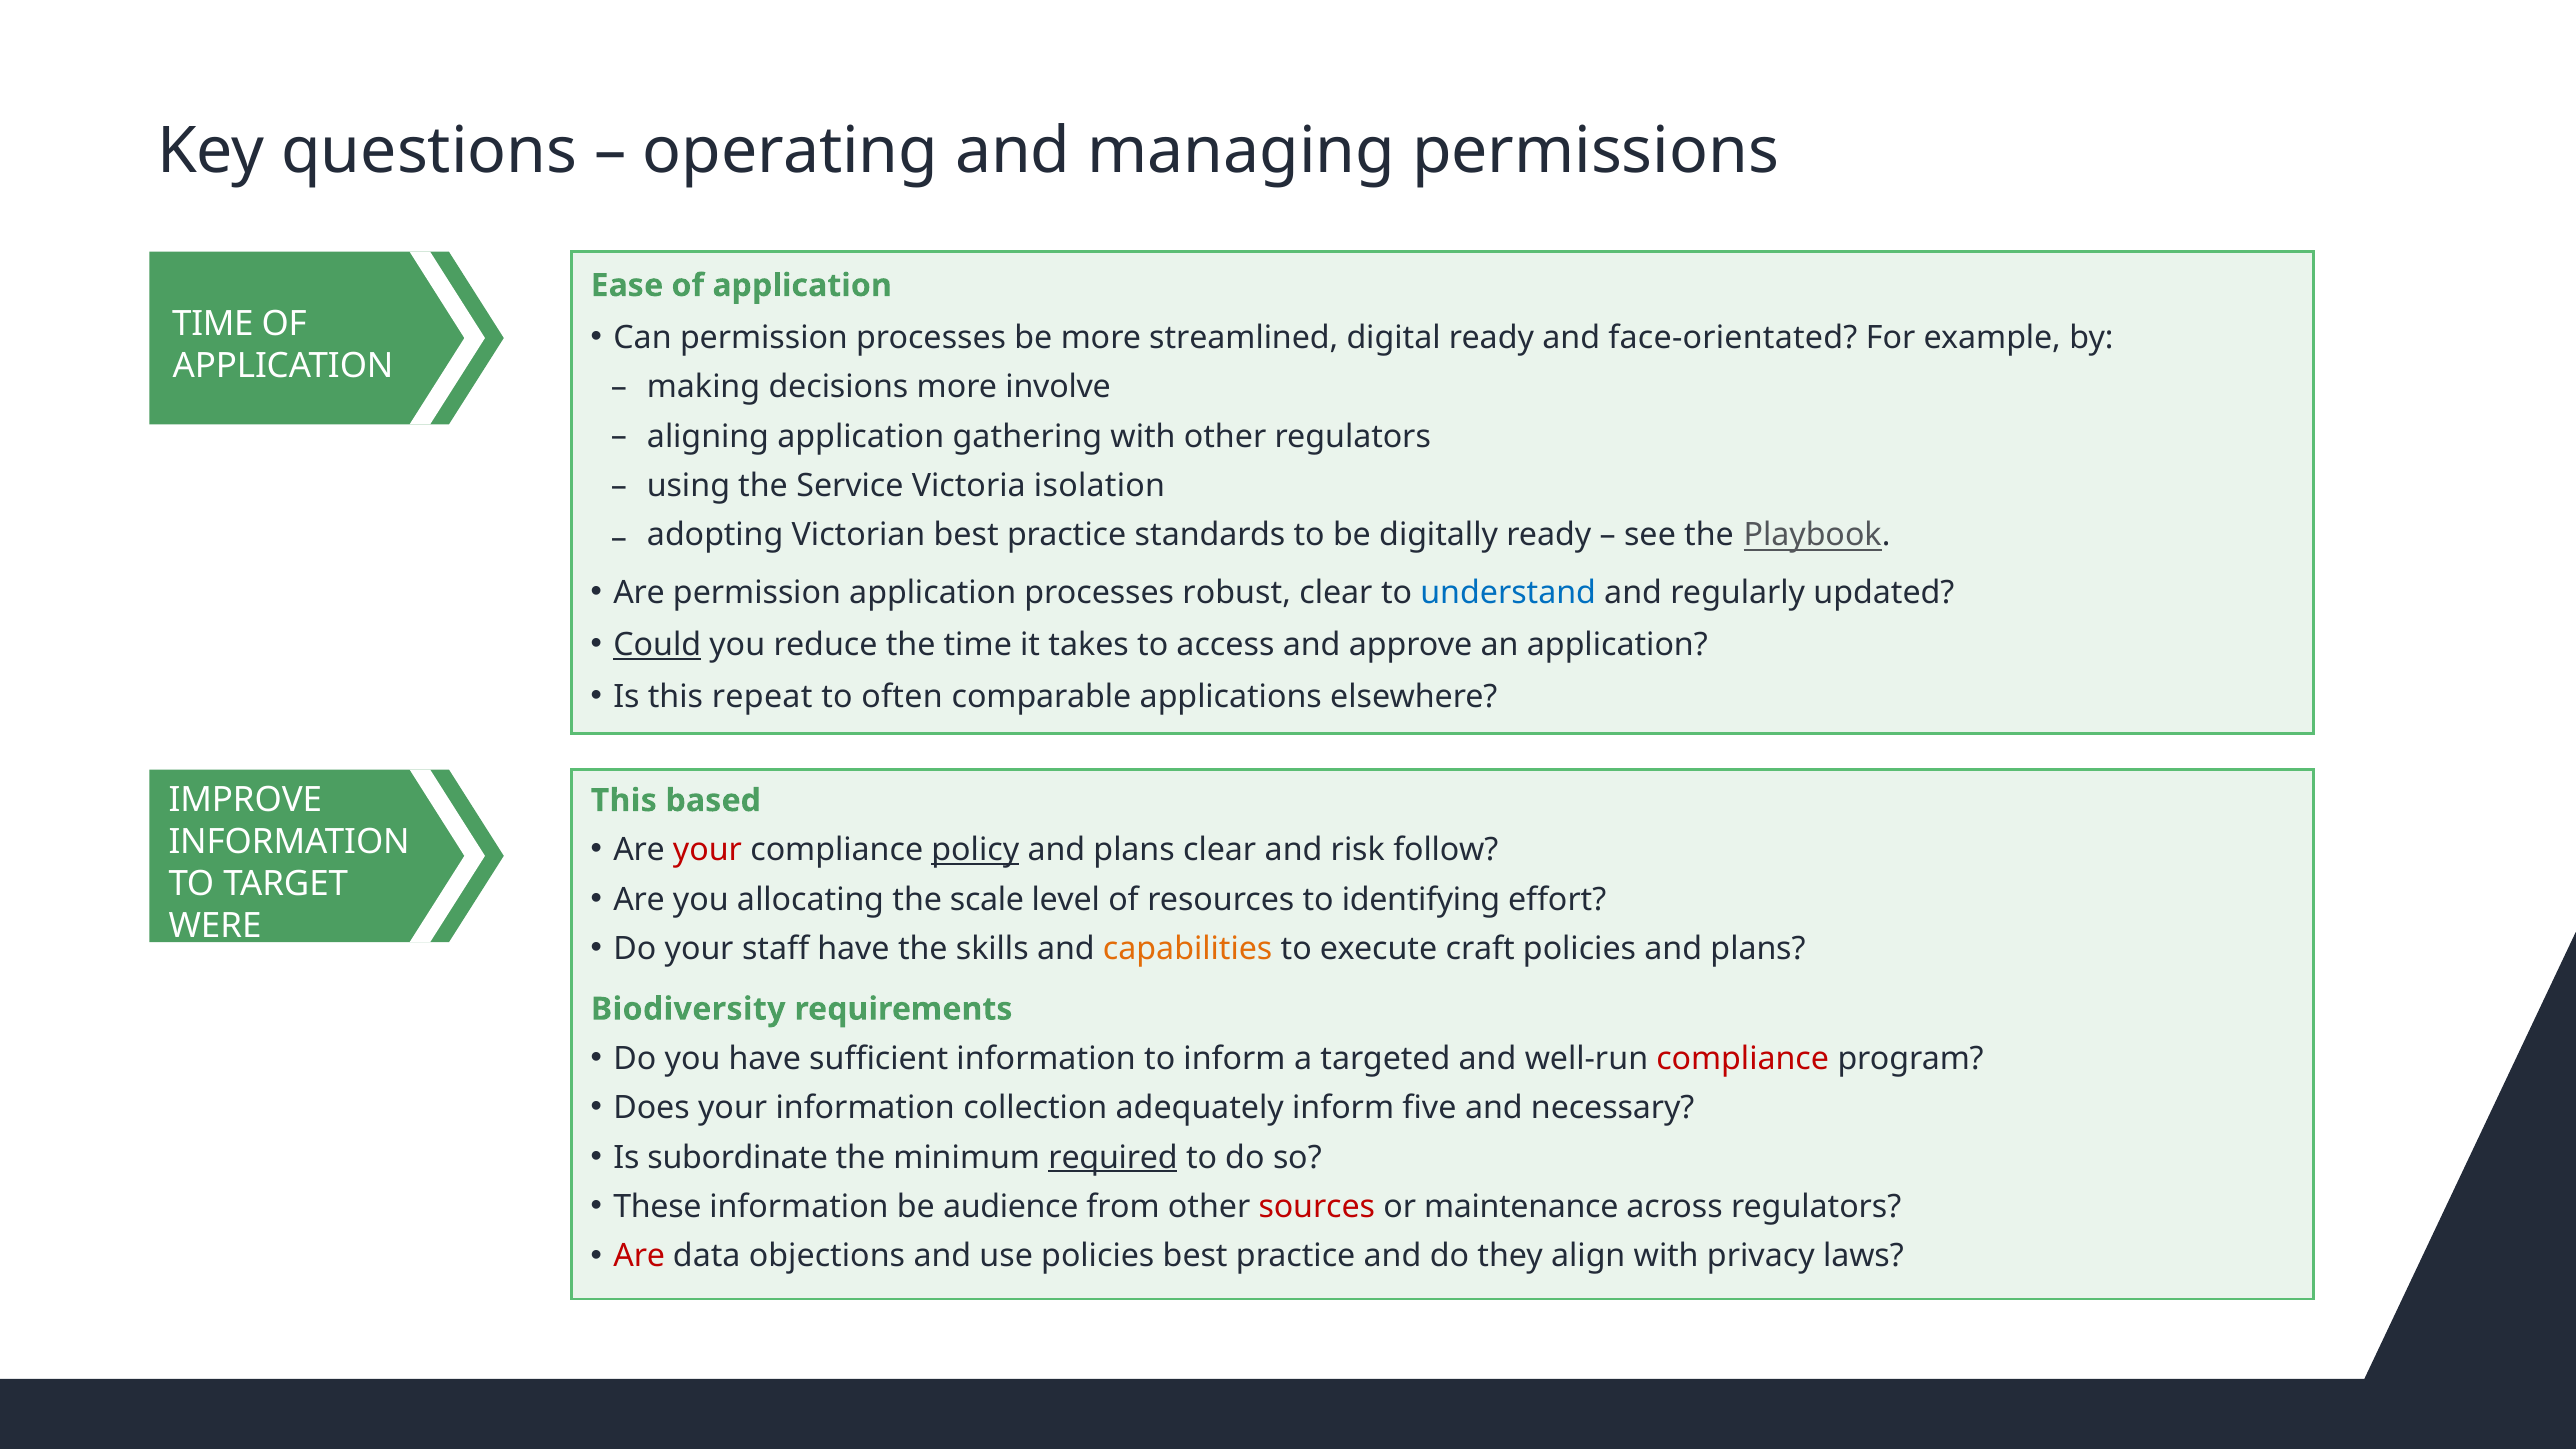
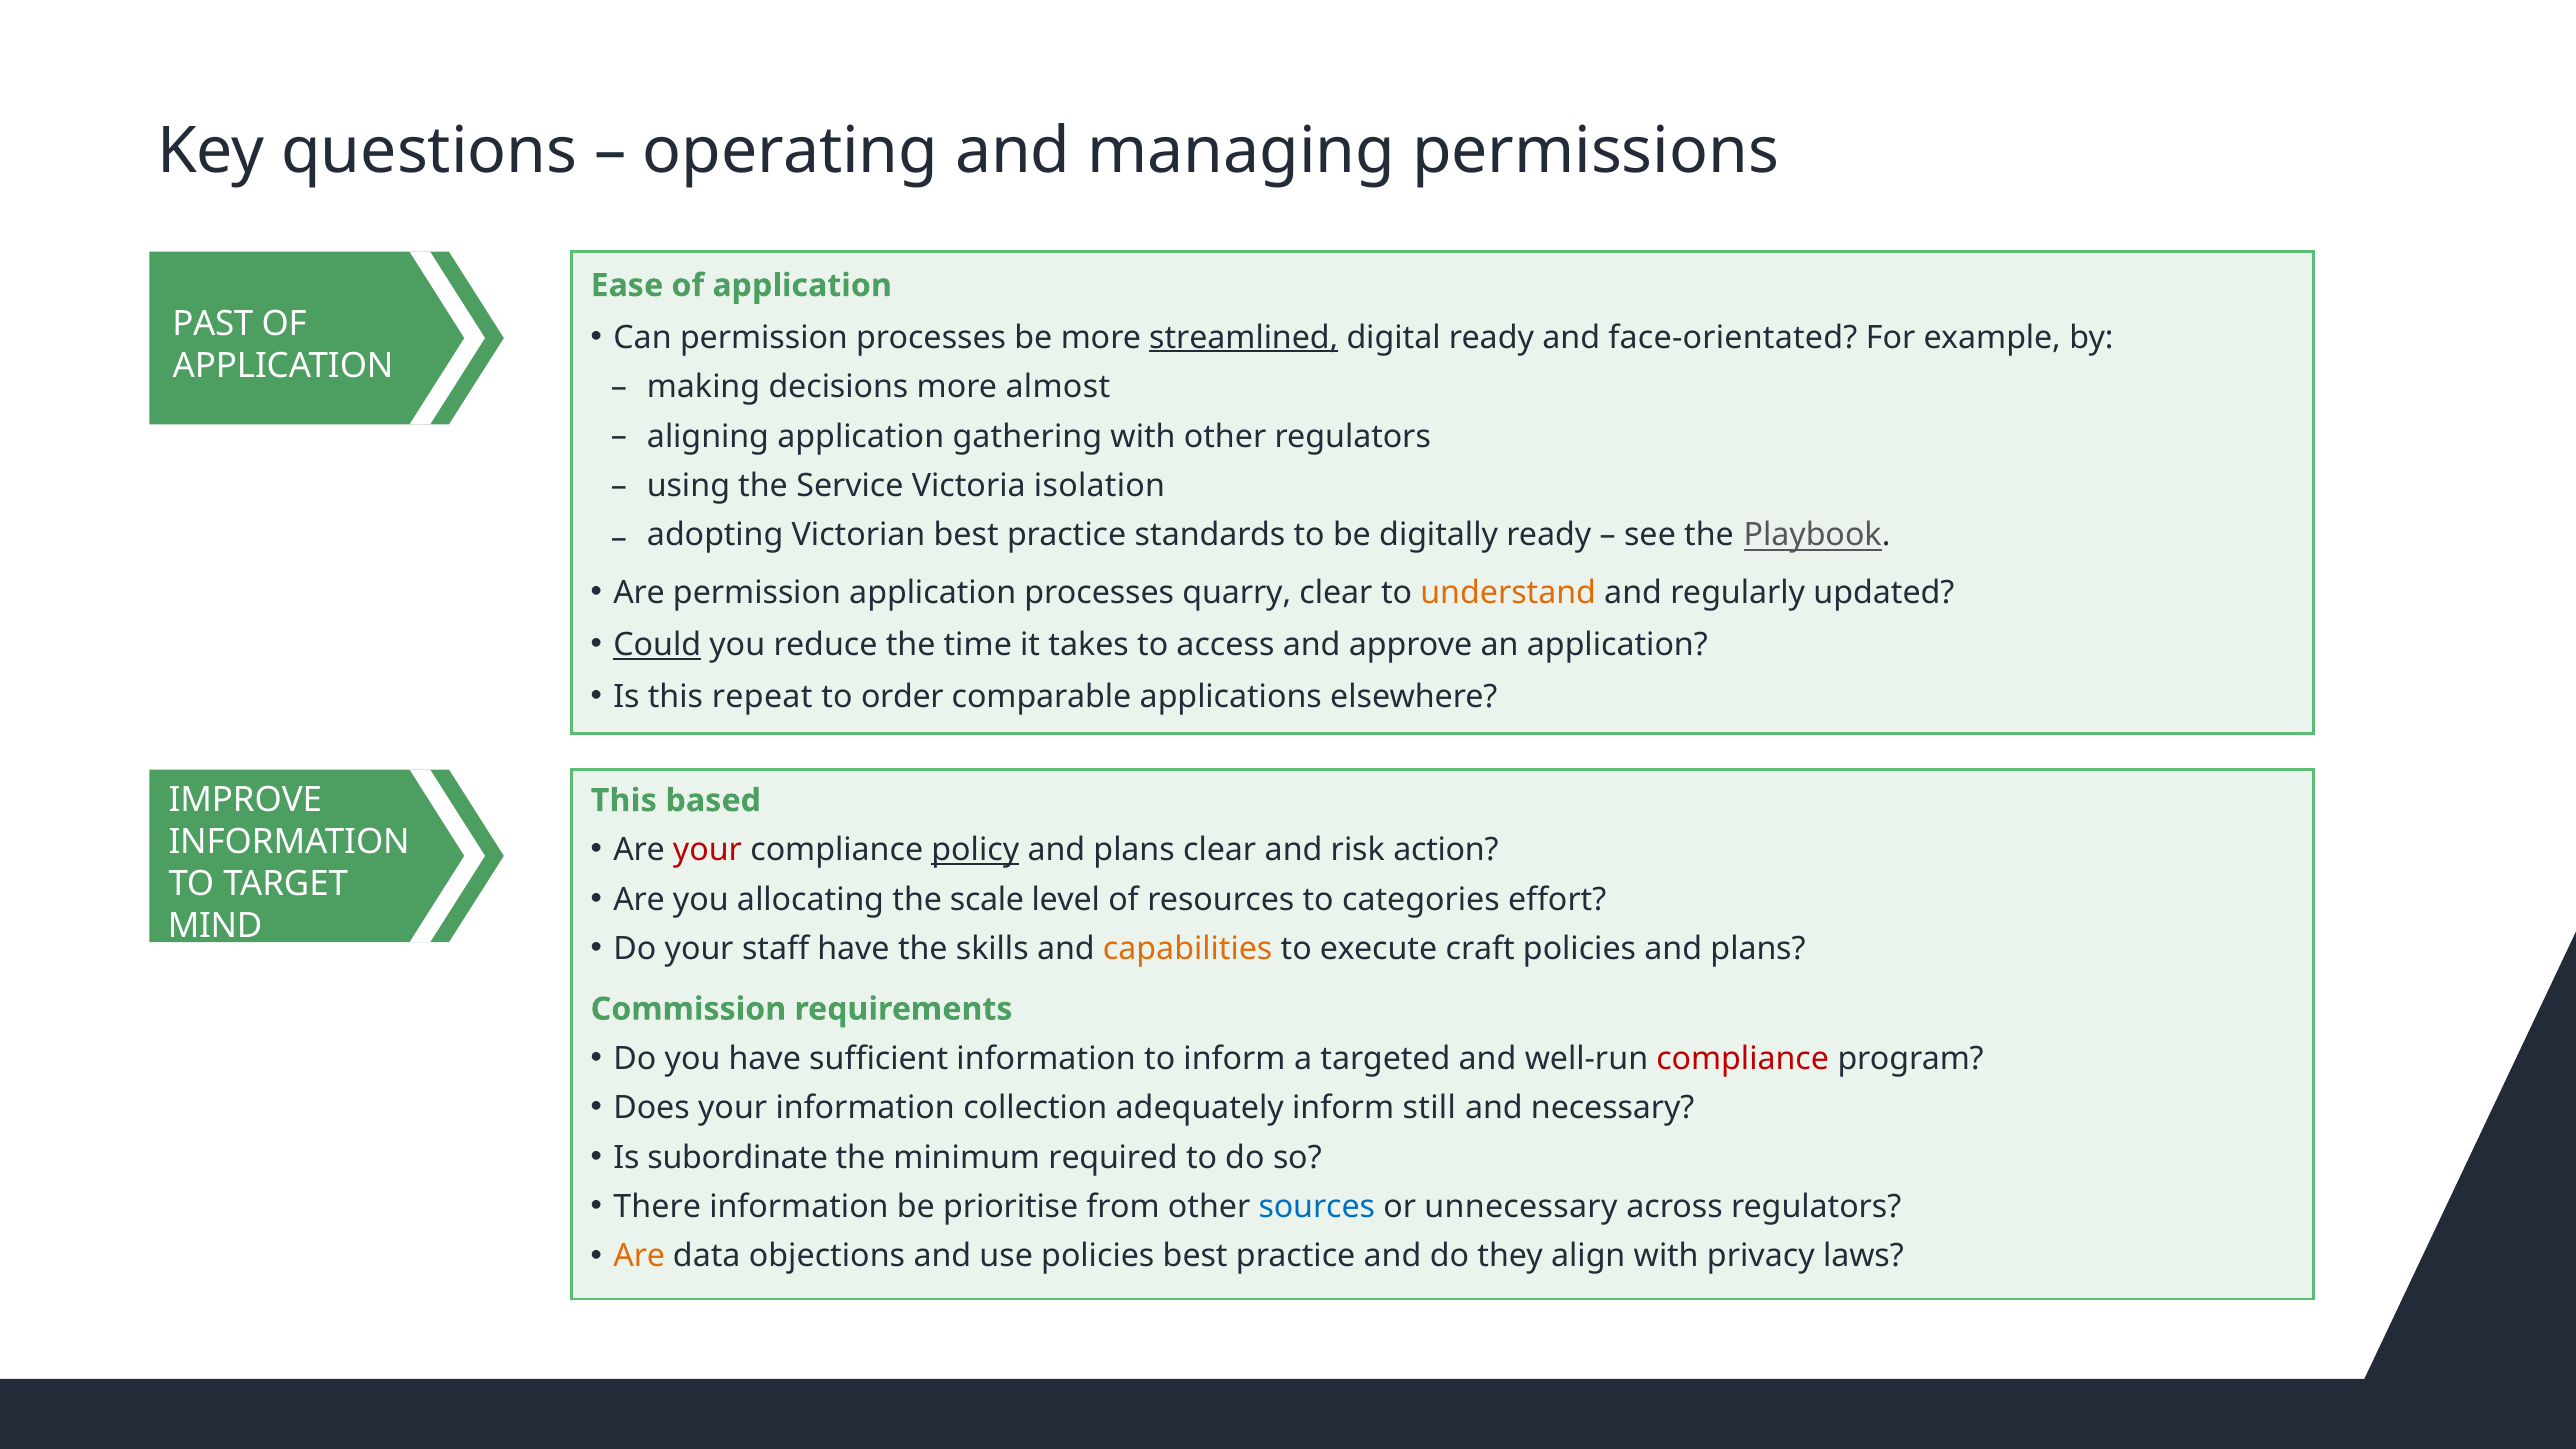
TIME at (213, 324): TIME -> PAST
streamlined underline: none -> present
involve: involve -> almost
robust: robust -> quarry
understand colour: blue -> orange
often: often -> order
follow: follow -> action
identifying: identifying -> categories
WERE: WERE -> MIND
Biodiversity: Biodiversity -> Commission
five: five -> still
required underline: present -> none
These: These -> There
audience: audience -> prioritise
sources colour: red -> blue
maintenance: maintenance -> unnecessary
Are at (639, 1256) colour: red -> orange
